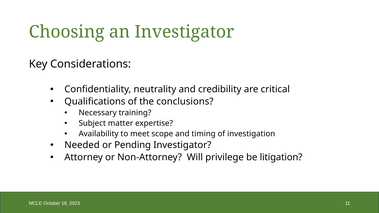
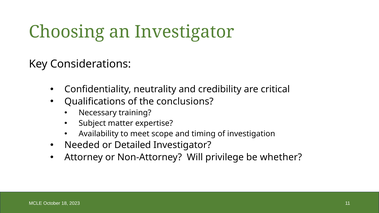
Pending: Pending -> Detailed
litigation: litigation -> whether
